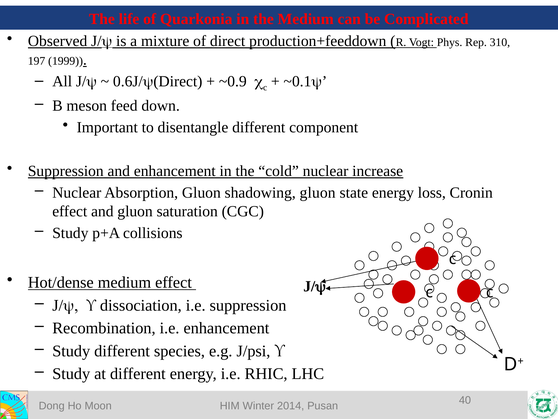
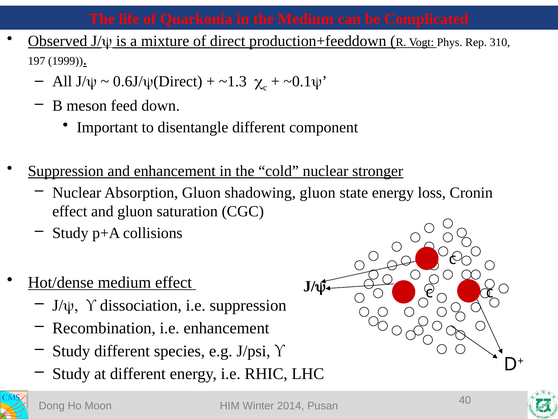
~0.9: ~0.9 -> ~1.3
increase: increase -> stronger
